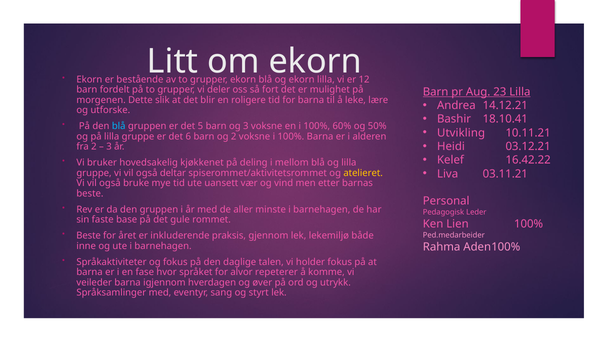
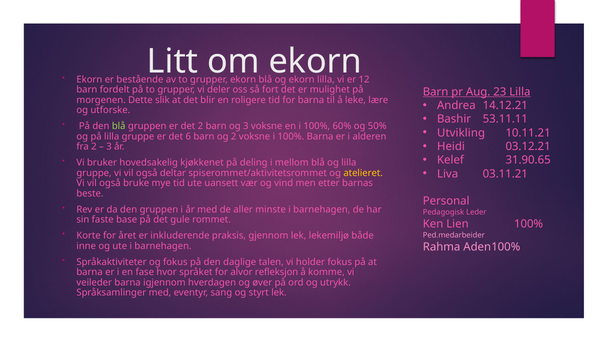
18.10.41: 18.10.41 -> 53.11.11
blå at (119, 126) colour: light blue -> light green
det 5: 5 -> 2
16.42.22: 16.42.22 -> 31.90.65
Beste at (89, 236): Beste -> Korte
repeterer: repeterer -> refleksjon
